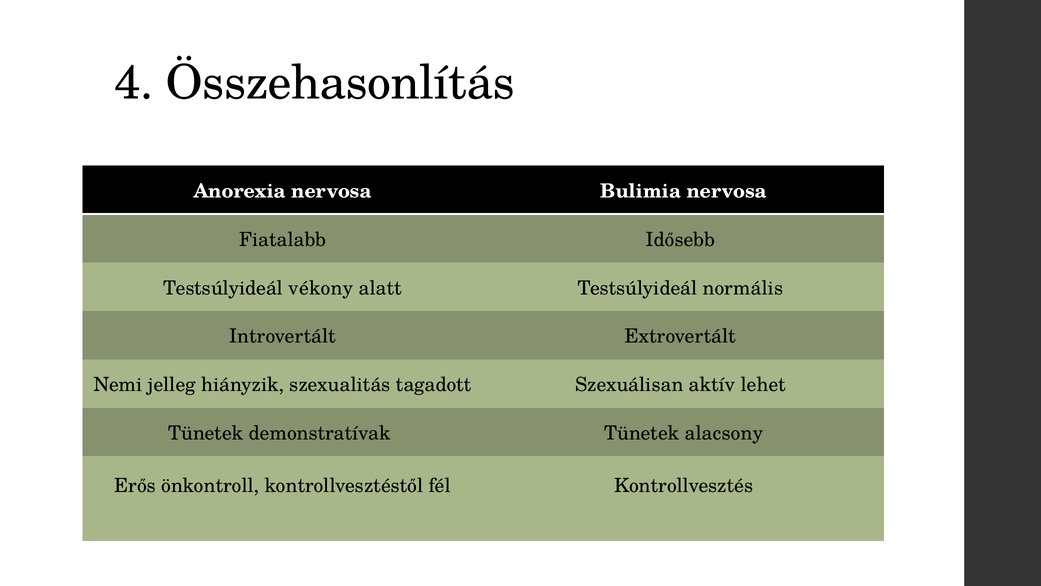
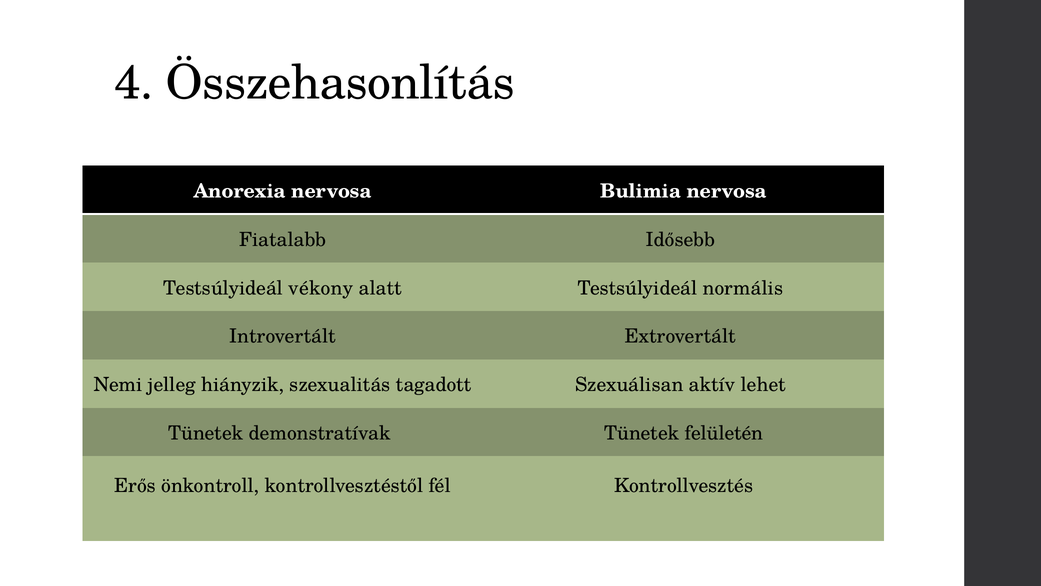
alacsony: alacsony -> felületén
